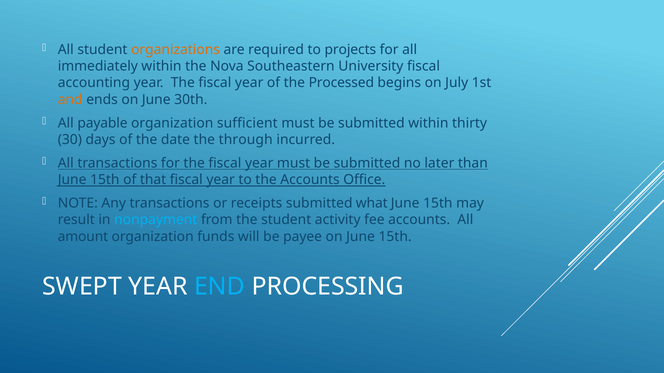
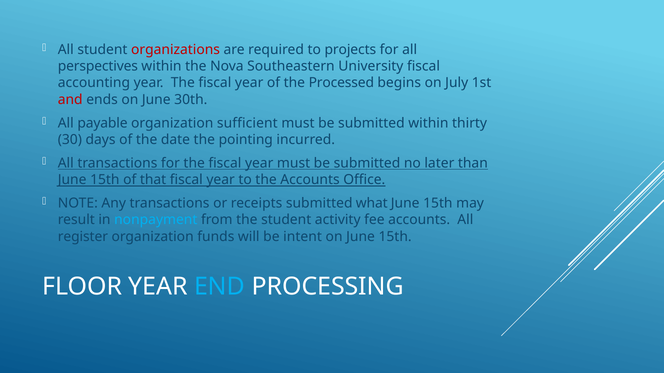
organizations colour: orange -> red
immediately: immediately -> perspectives
and colour: orange -> red
through: through -> pointing
amount: amount -> register
payee: payee -> intent
SWEPT: SWEPT -> FLOOR
